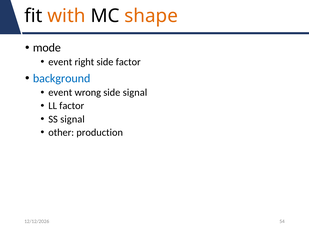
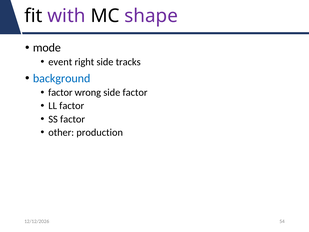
with colour: orange -> purple
shape colour: orange -> purple
side factor: factor -> tracks
event at (60, 92): event -> factor
side signal: signal -> factor
SS signal: signal -> factor
